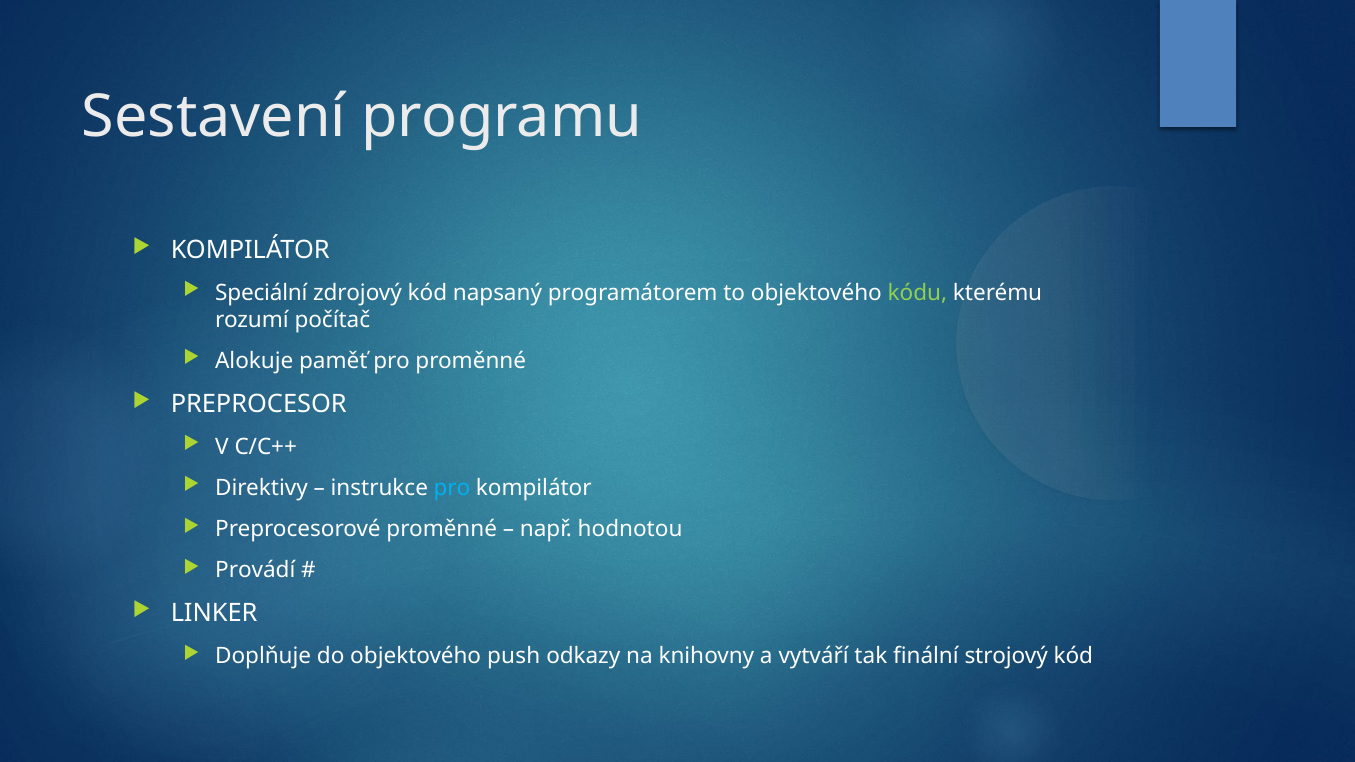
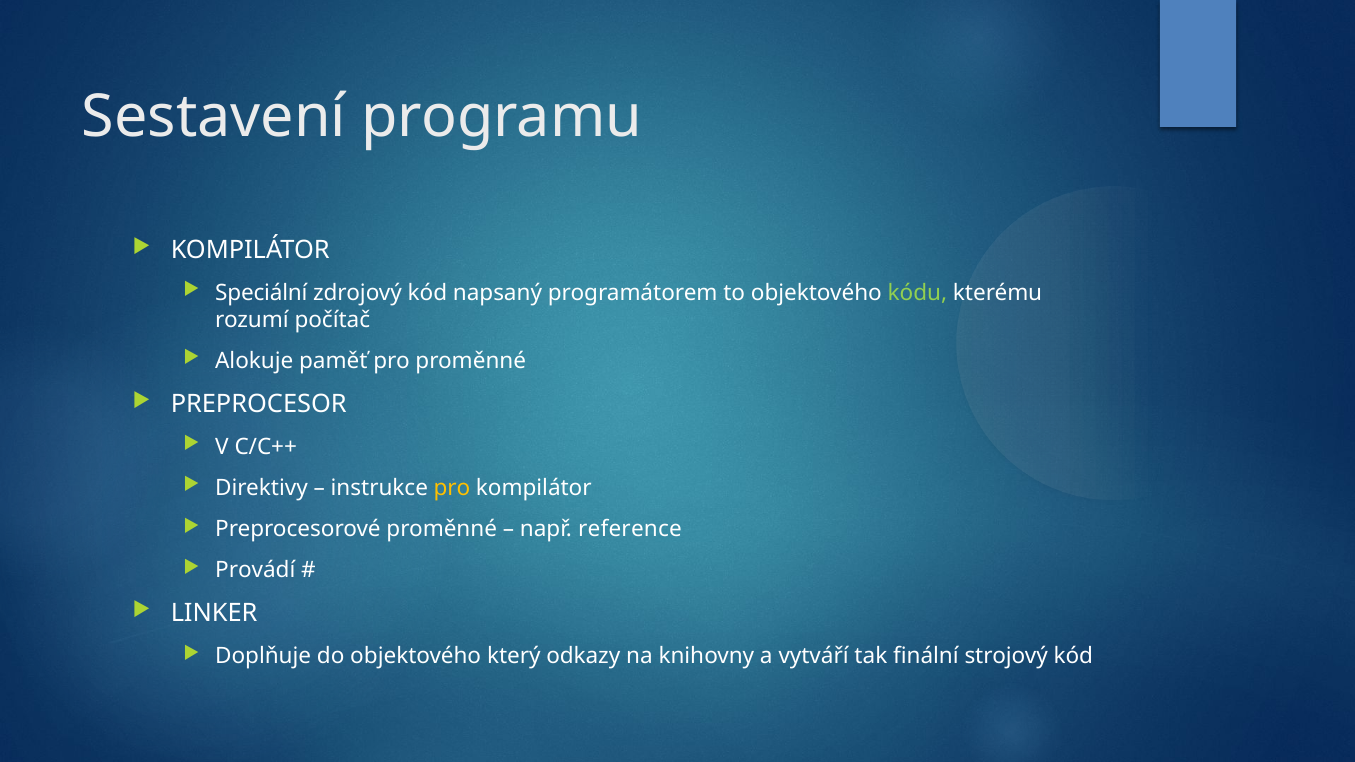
pro at (452, 488) colour: light blue -> yellow
hodnotou: hodnotou -> reference
push: push -> který
